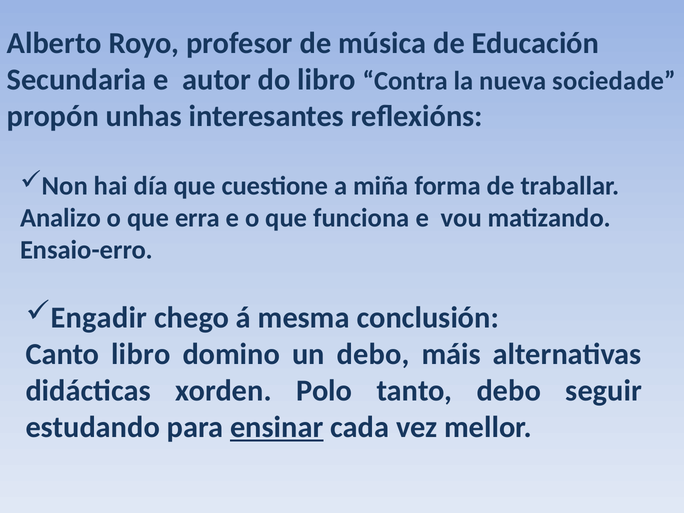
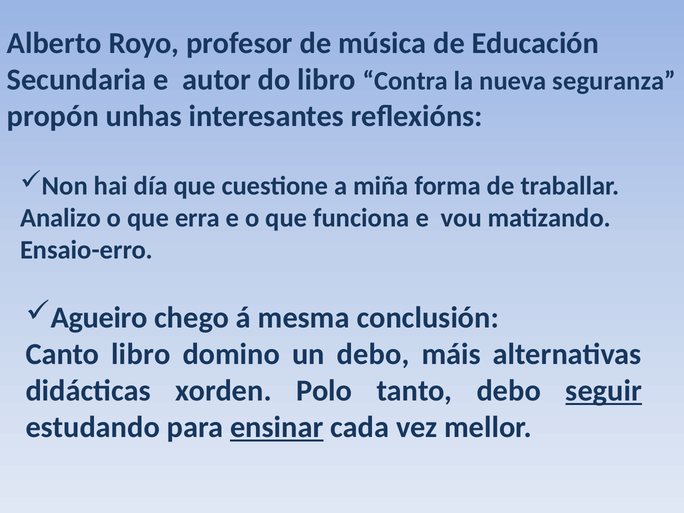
sociedade: sociedade -> seguranza
Engadir: Engadir -> Agueiro
seguir underline: none -> present
